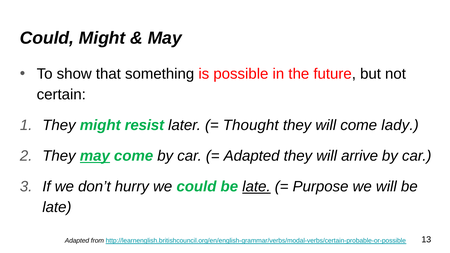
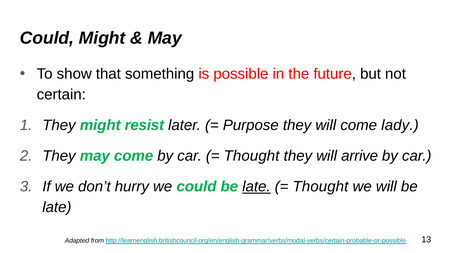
Thought: Thought -> Purpose
may at (95, 156) underline: present -> none
Adapted at (252, 156): Adapted -> Thought
Purpose at (321, 187): Purpose -> Thought
